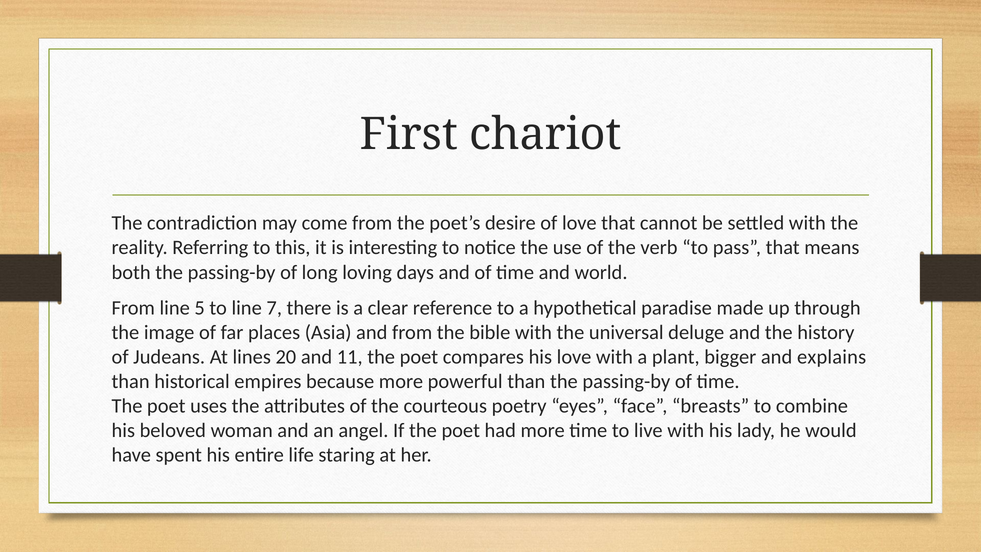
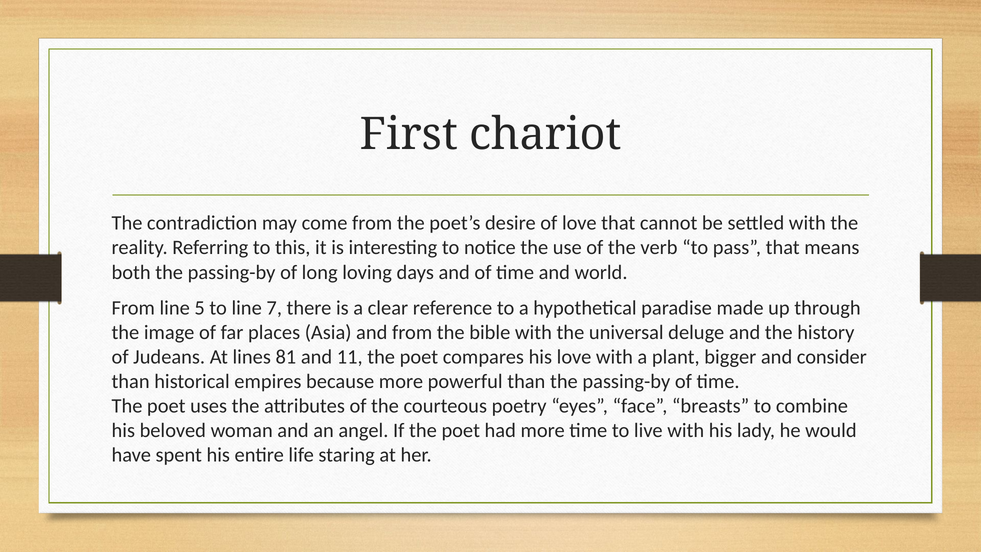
20: 20 -> 81
explains: explains -> consider
